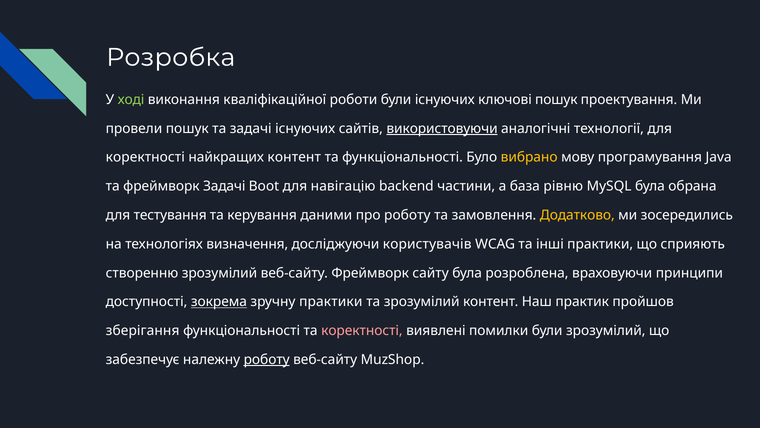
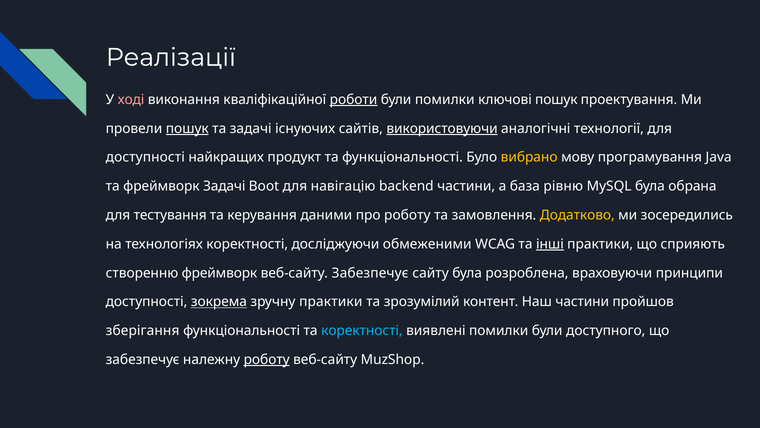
Розробка: Розробка -> Реалізації
ході colour: light green -> pink
роботи underline: none -> present
були існуючих: існуючих -> помилки
пошук at (187, 128) underline: none -> present
коректності at (145, 157): коректності -> доступності
найкращих контент: контент -> продукт
технологіях визначення: визначення -> коректності
користувачів: користувачів -> обмеженими
інші underline: none -> present
створенню зрозумілий: зрозумілий -> фреймворк
веб-сайту Фреймворк: Фреймворк -> Забезпечує
Наш практик: практик -> частини
коректності at (362, 330) colour: pink -> light blue
були зрозумілий: зрозумілий -> доступного
